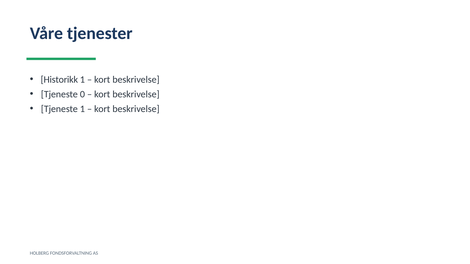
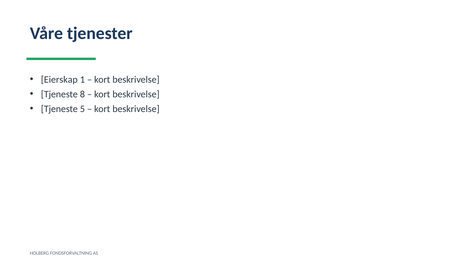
Historikk: Historikk -> Eierskap
0: 0 -> 8
Tjeneste 1: 1 -> 5
